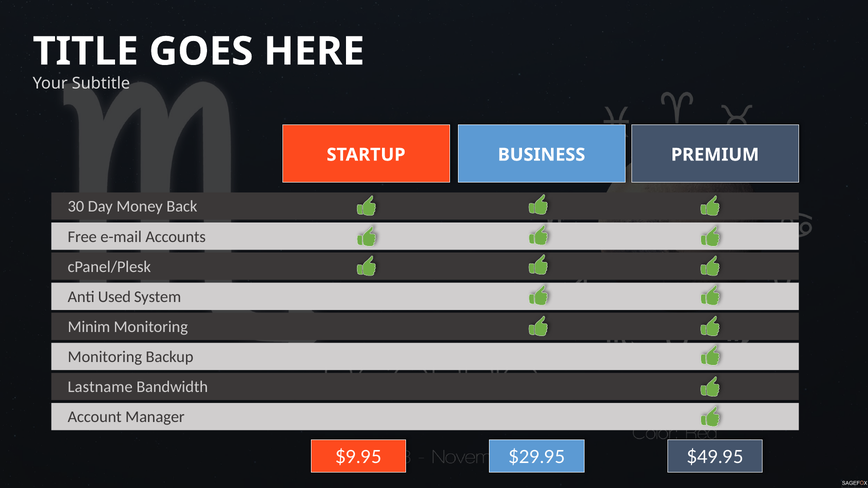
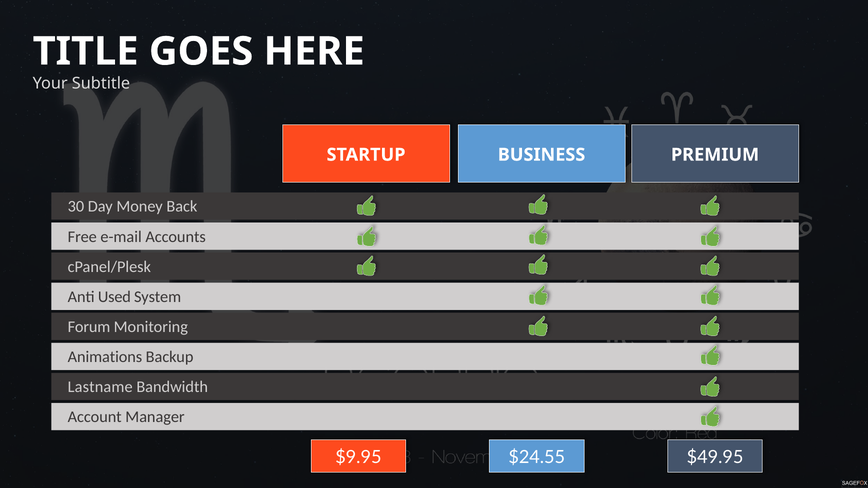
Minim: Minim -> Forum
Monitoring at (105, 357): Monitoring -> Animations
$29.95: $29.95 -> $24.55
